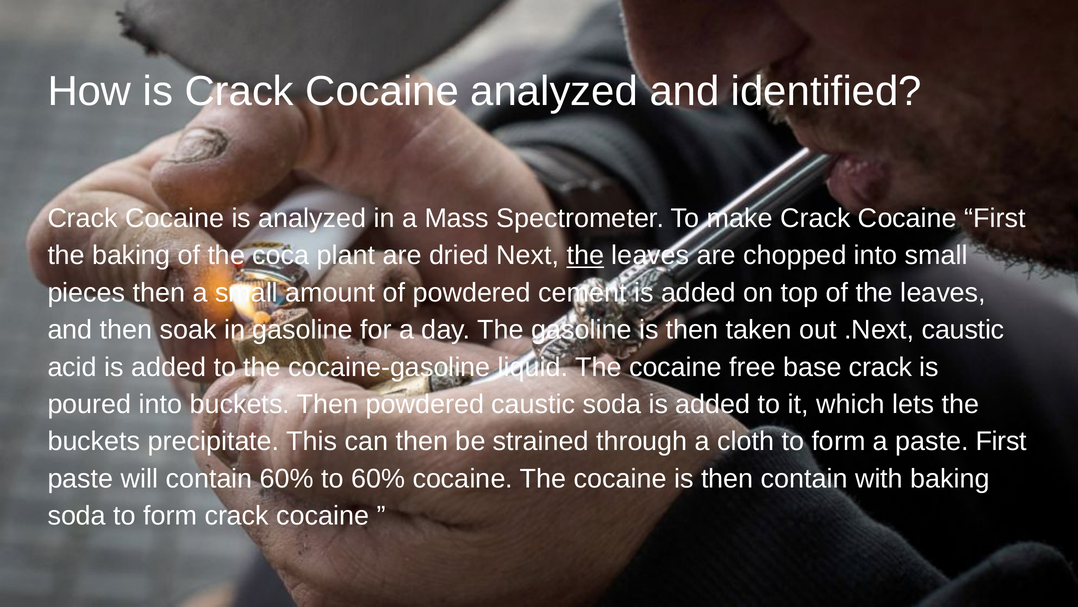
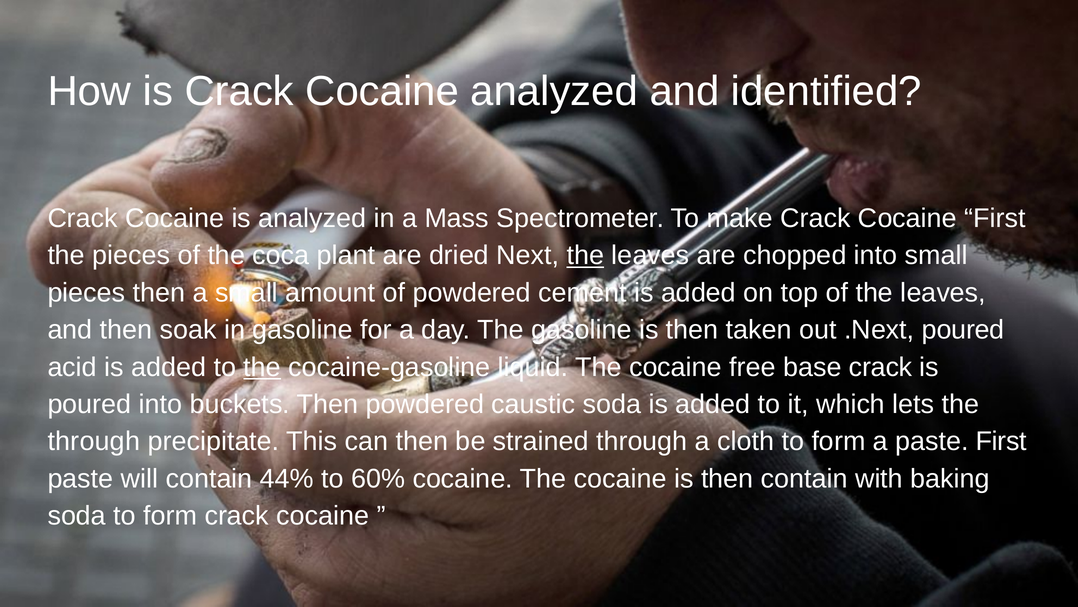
the baking: baking -> pieces
.Next caustic: caustic -> poured
the at (262, 367) underline: none -> present
buckets at (94, 441): buckets -> through
contain 60%: 60% -> 44%
